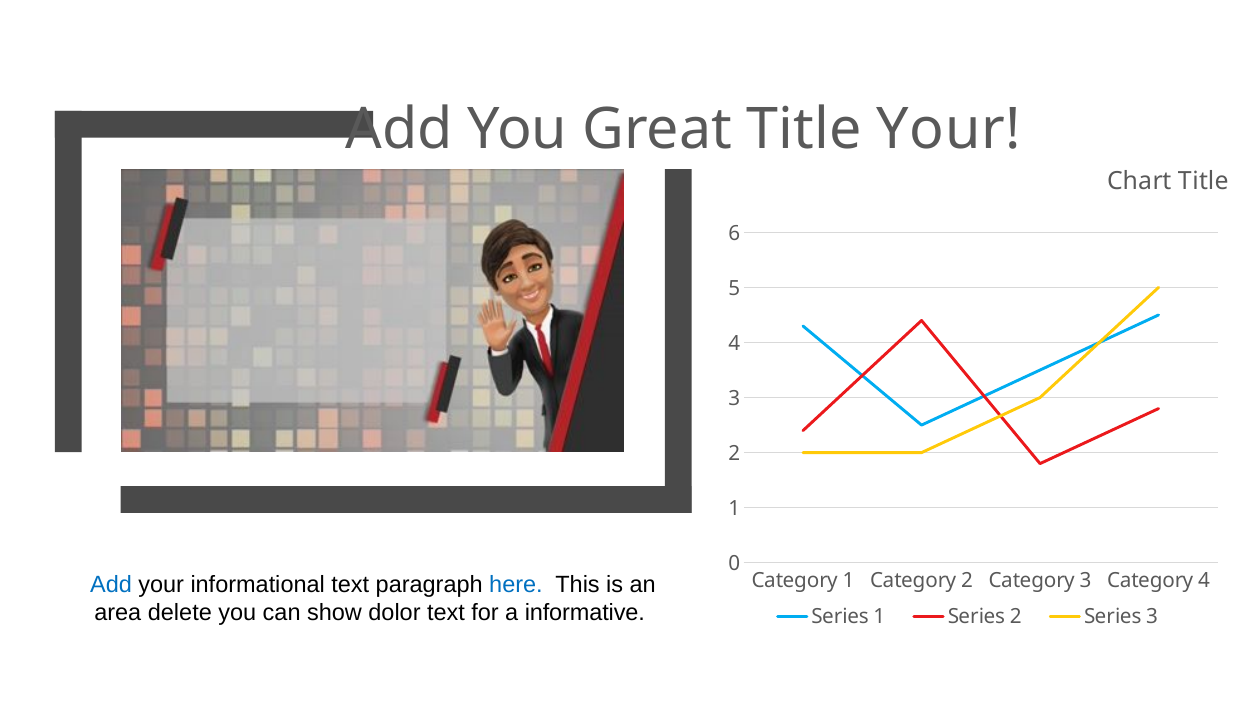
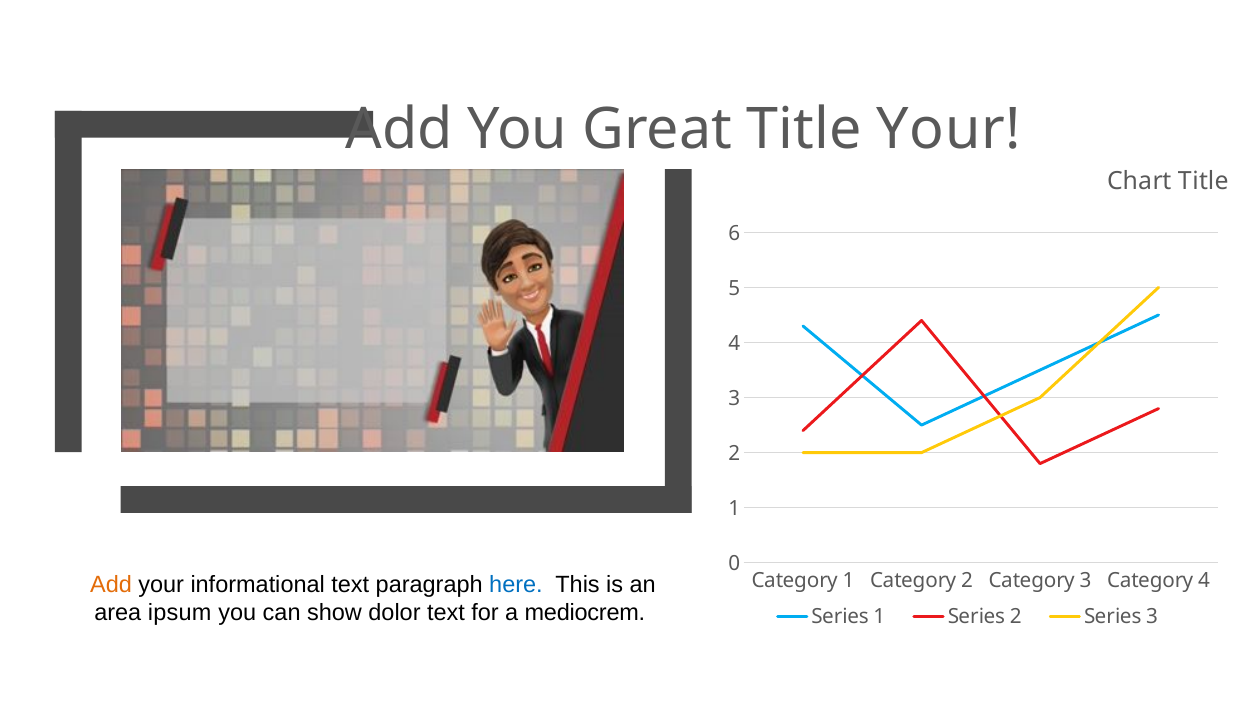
Add at (111, 584) colour: blue -> orange
delete: delete -> ipsum
informative: informative -> mediocrem
